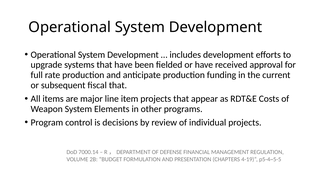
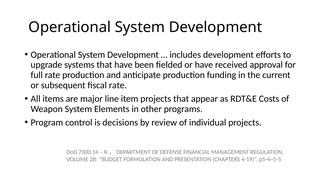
fiscal that: that -> rate
